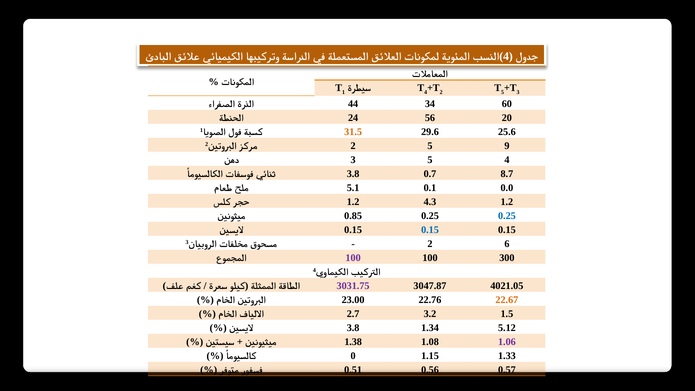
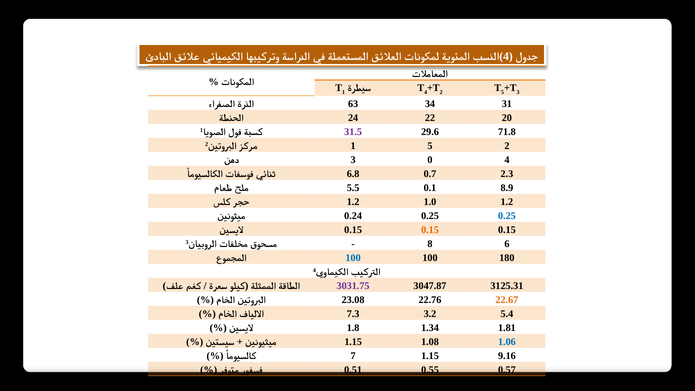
44: 44 -> 63
60: 60 -> 31
56: 56 -> 22
31.5 colour: orange -> purple
25.6: 25.6 -> 71.8
2 at (353, 146): 2 -> 1
5 9: 9 -> 2
3 5: 5 -> 0
3.8 at (353, 174): 3.8 -> 6.8
8.7: 8.7 -> 2.3
5.1: 5.1 -> 5.5
0.0: 0.0 -> 8.9
4.3: 4.3 -> 1.0
0.85: 0.85 -> 0.24
0.15 at (430, 230) colour: blue -> orange
2 at (430, 244): 2 -> 8
100 at (353, 258) colour: purple -> blue
300: 300 -> 180
4021.05: 4021.05 -> 3125.31
23.00: 23.00 -> 23.08
2.7: 2.7 -> 7.3
1.5: 1.5 -> 5.4
3.8 at (353, 328): 3.8 -> 1.8
5.12: 5.12 -> 1.81
1.38 at (353, 342): 1.38 -> 1.15
1.06 colour: purple -> blue
0: 0 -> 7
1.33: 1.33 -> 9.16
0.56: 0.56 -> 0.55
